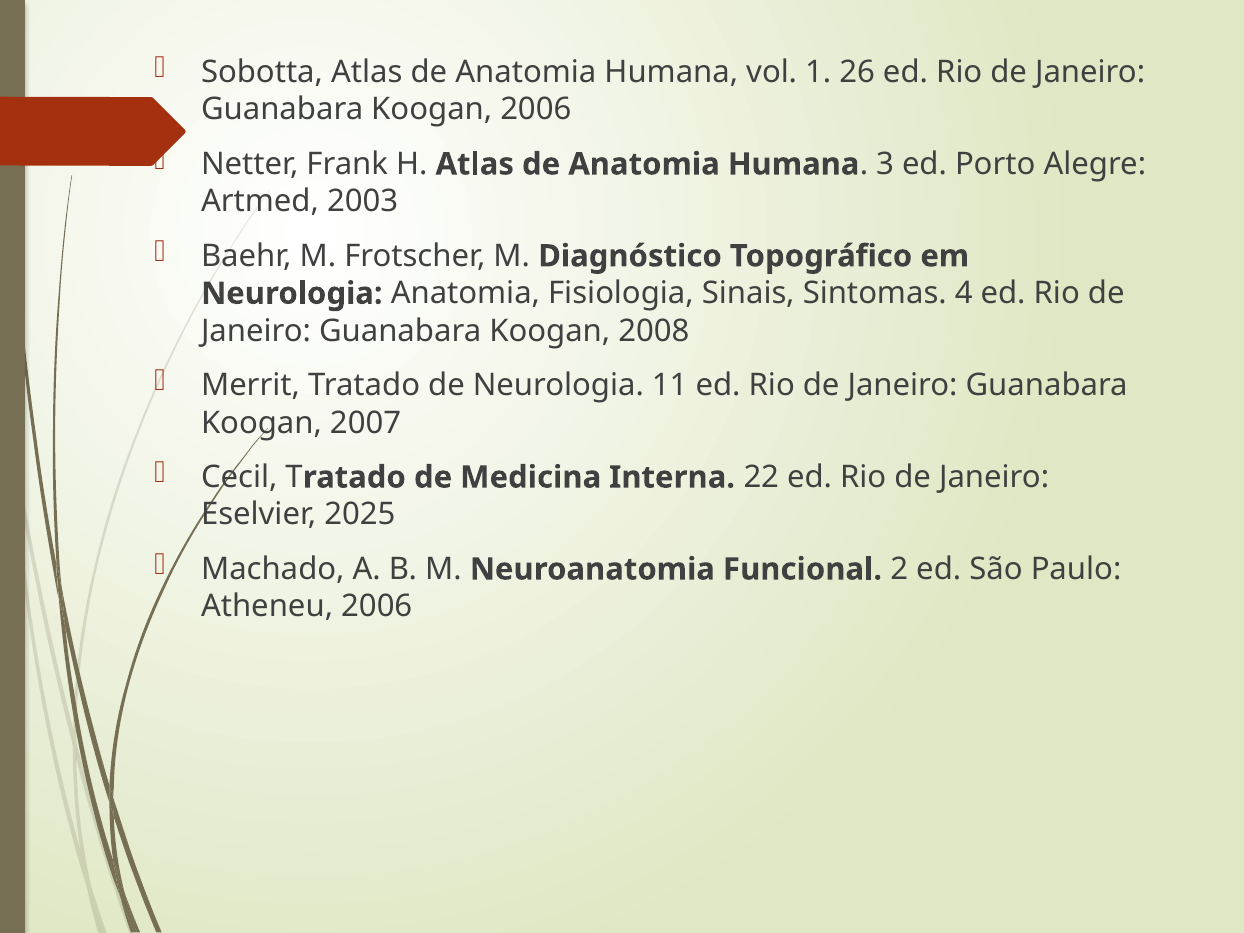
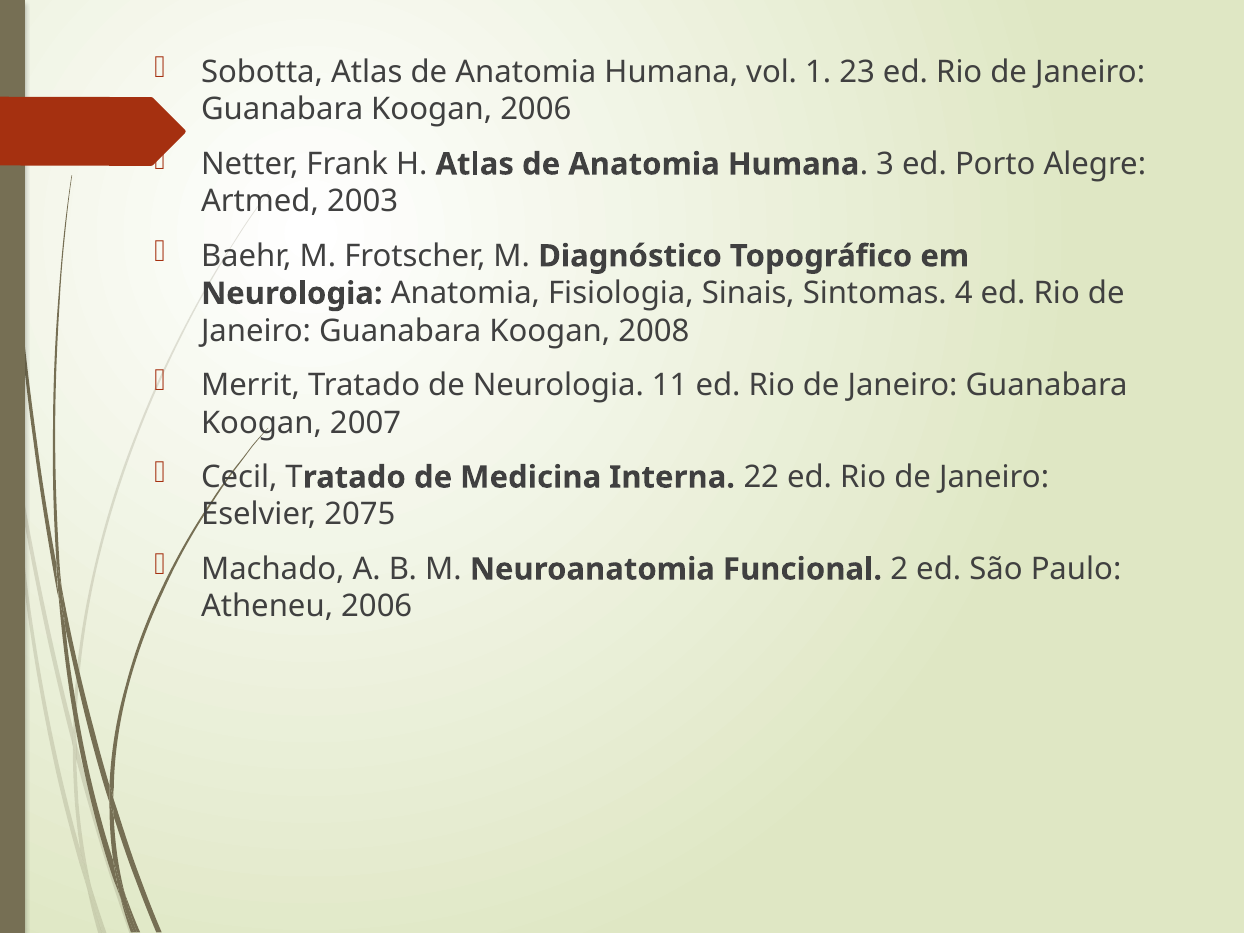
26: 26 -> 23
2025: 2025 -> 2075
